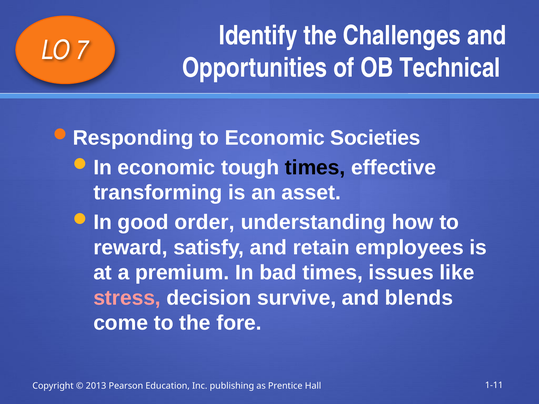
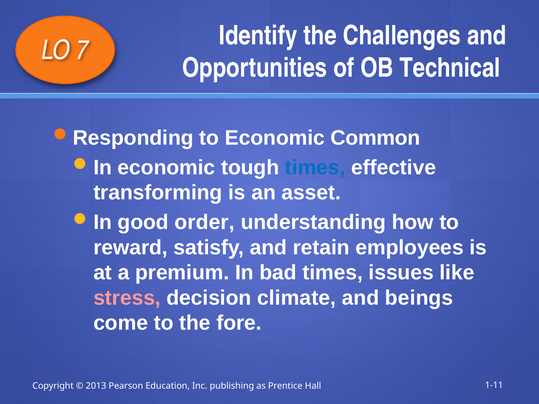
Societies: Societies -> Common
times at (315, 168) colour: black -> blue
survive: survive -> climate
blends: blends -> beings
